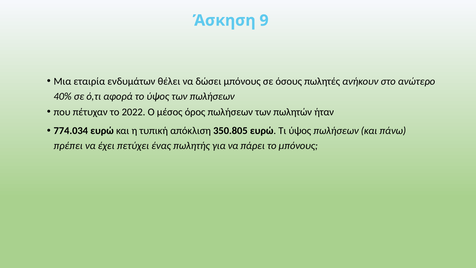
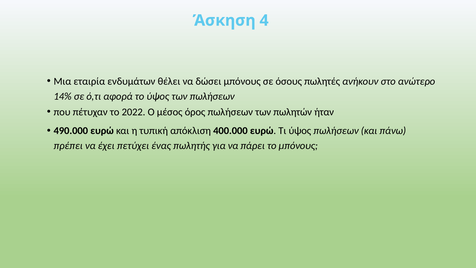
9: 9 -> 4
40%: 40% -> 14%
774.034: 774.034 -> 490.000
350.805: 350.805 -> 400.000
